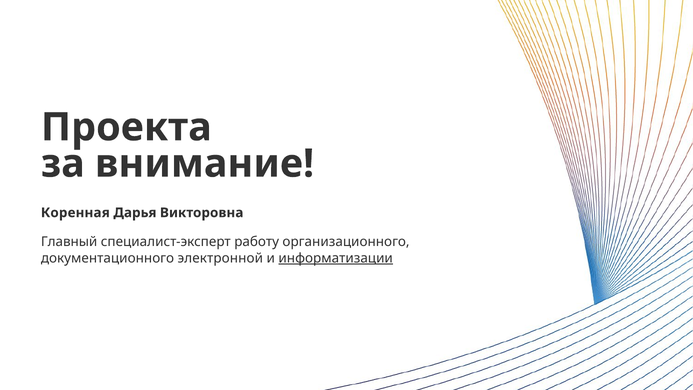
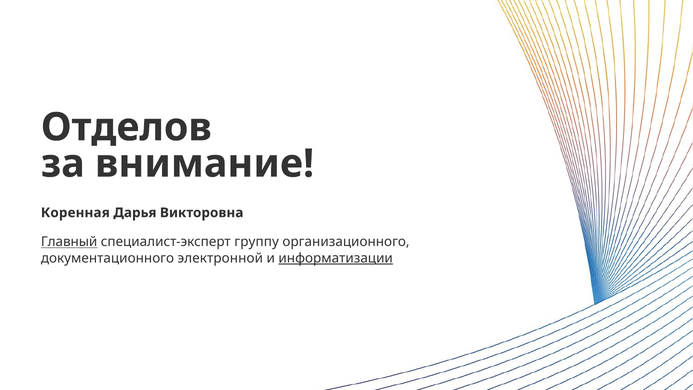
Проекта: Проекта -> Отделов
Главный underline: none -> present
работу: работу -> группу
